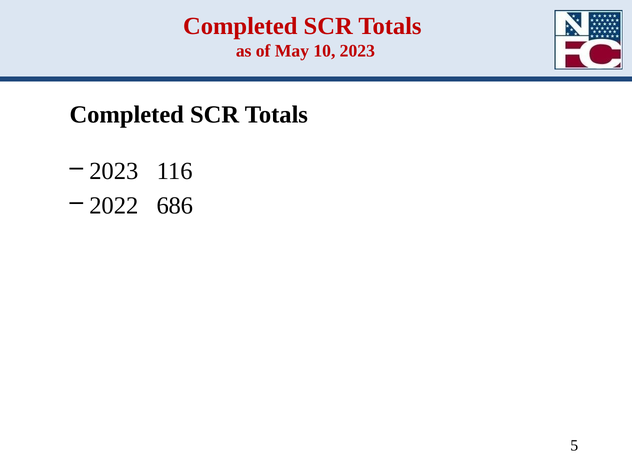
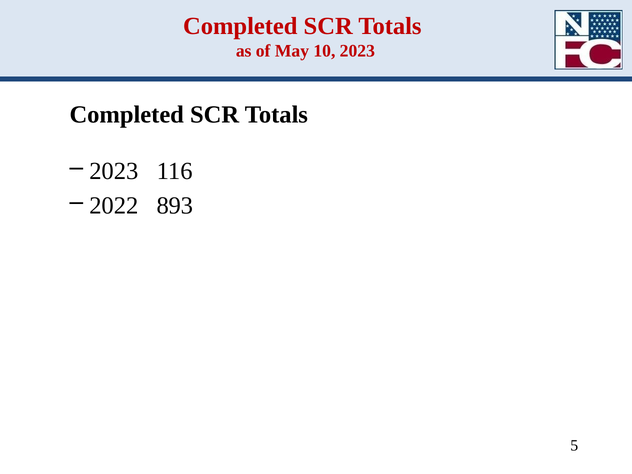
686: 686 -> 893
